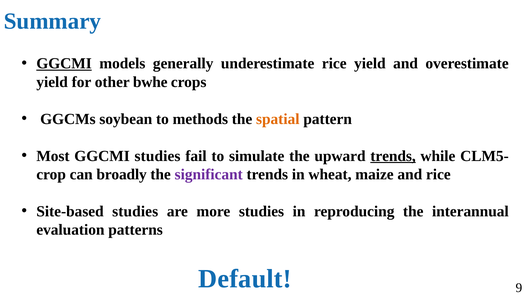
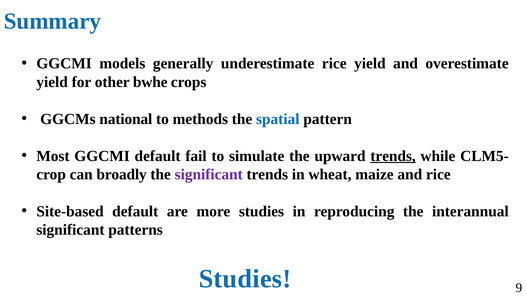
GGCMI at (64, 63) underline: present -> none
soybean: soybean -> national
spatial colour: orange -> blue
GGCMI studies: studies -> default
Site-based studies: studies -> default
evaluation at (70, 229): evaluation -> significant
Default at (245, 278): Default -> Studies
